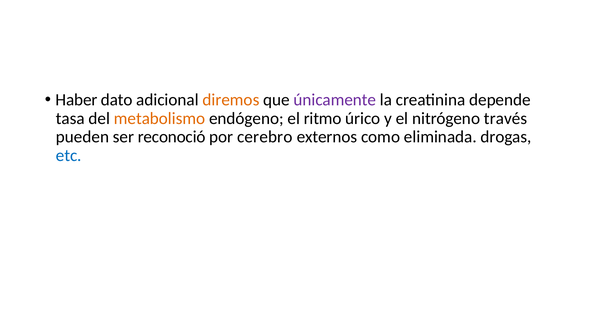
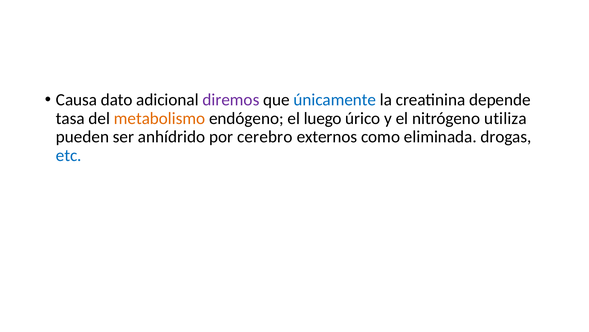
Haber: Haber -> Causa
diremos colour: orange -> purple
únicamente colour: purple -> blue
ritmo: ritmo -> luego
través: través -> utiliza
reconoció: reconoció -> anhídrido
